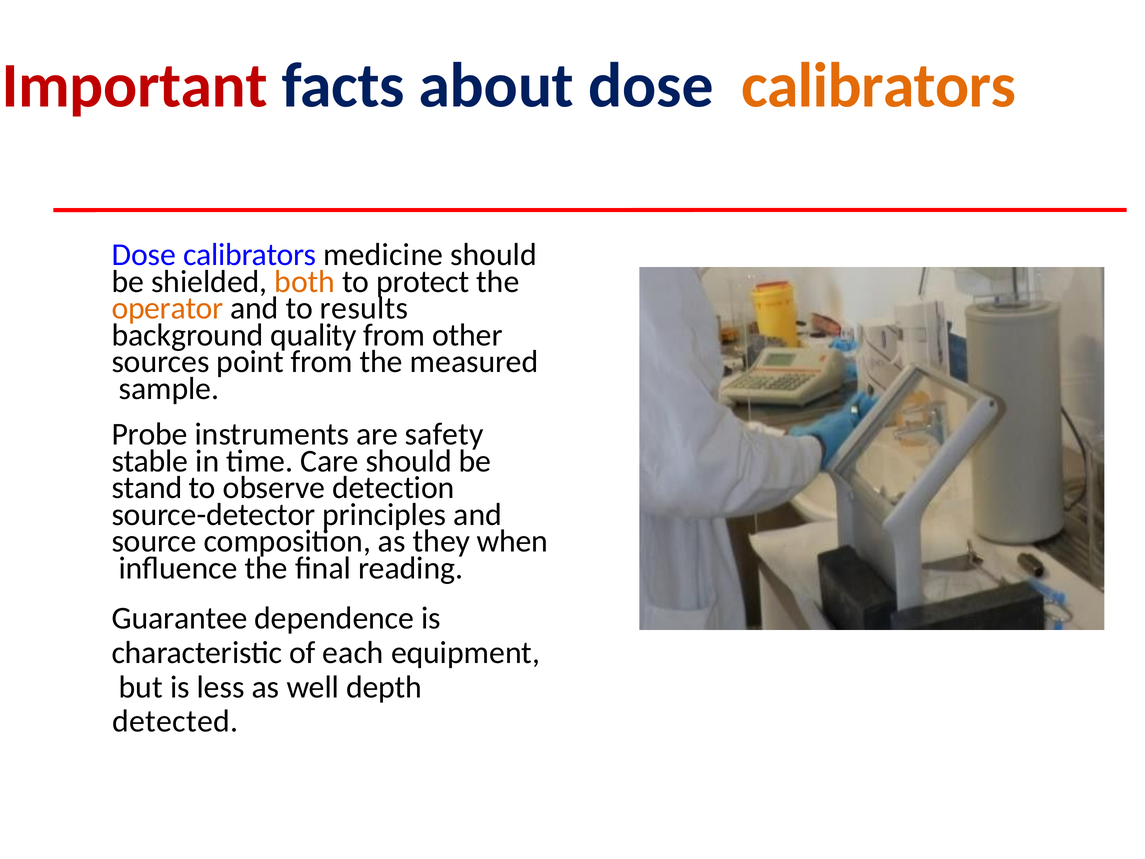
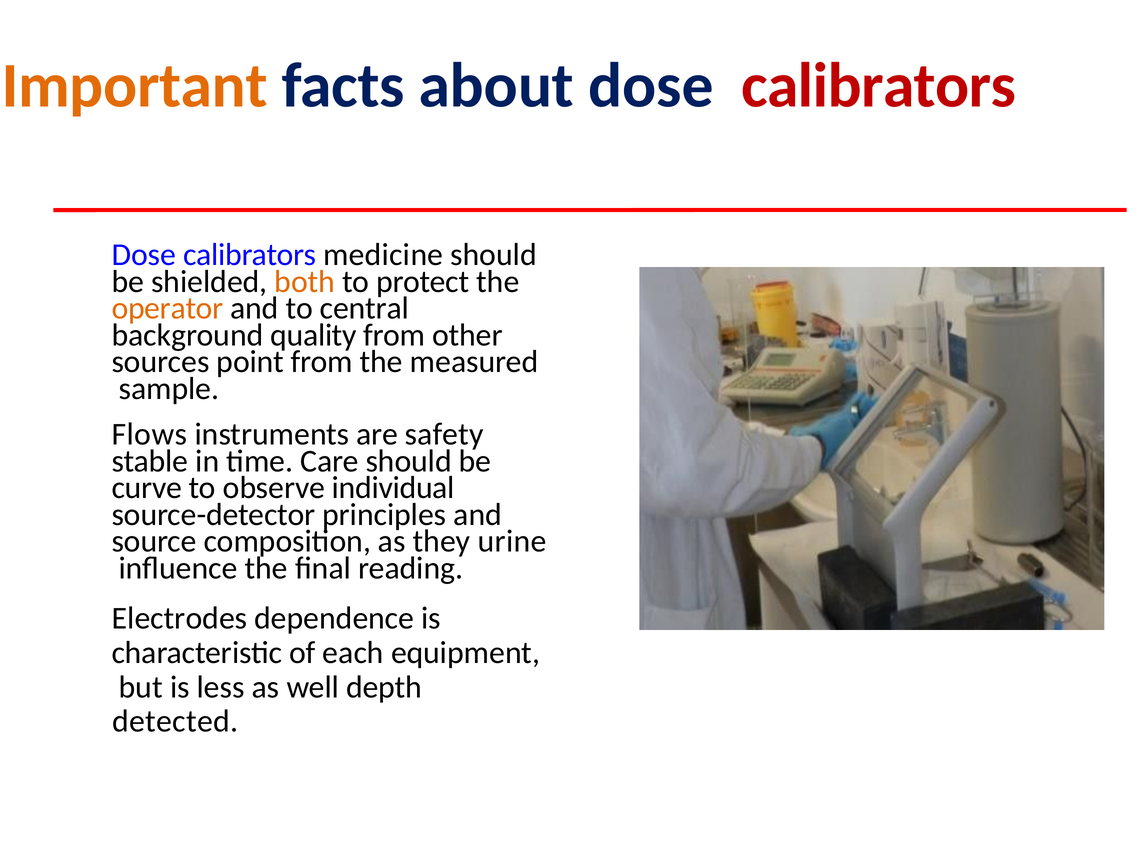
Important colour: red -> orange
calibrators at (879, 85) colour: orange -> red
results: results -> central
Probe: Probe -> Flows
stand: stand -> curve
detection: detection -> individual
when: when -> urine
Guarantee: Guarantee -> Electrodes
